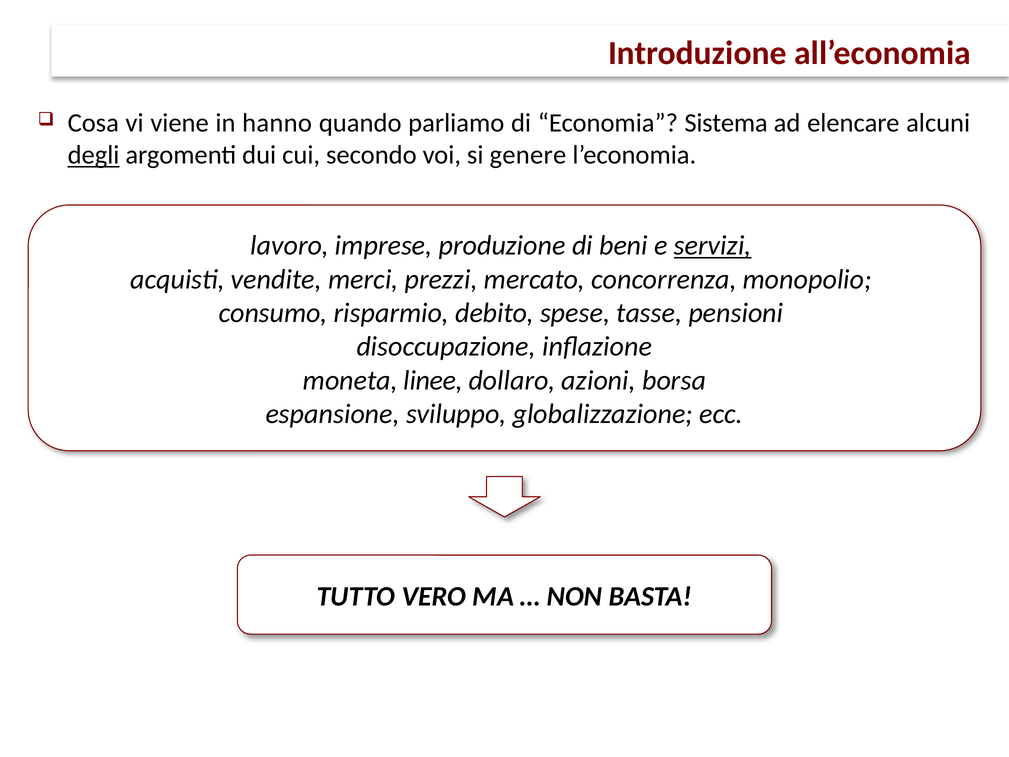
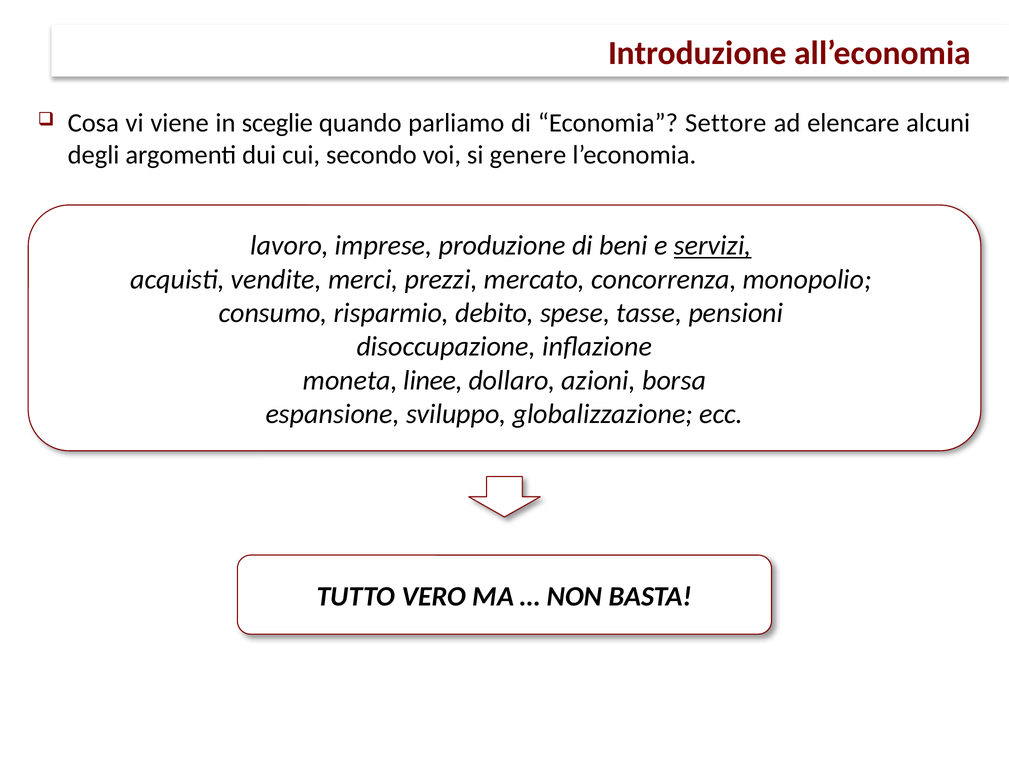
hanno: hanno -> sceglie
Sistema: Sistema -> Settore
degli underline: present -> none
